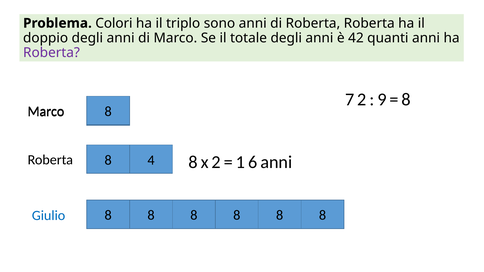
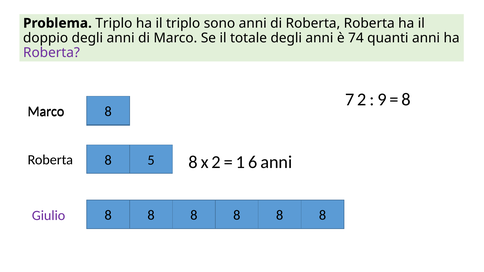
Problema Colori: Colori -> Triplo
42: 42 -> 74
4: 4 -> 5
Giulio colour: blue -> purple
